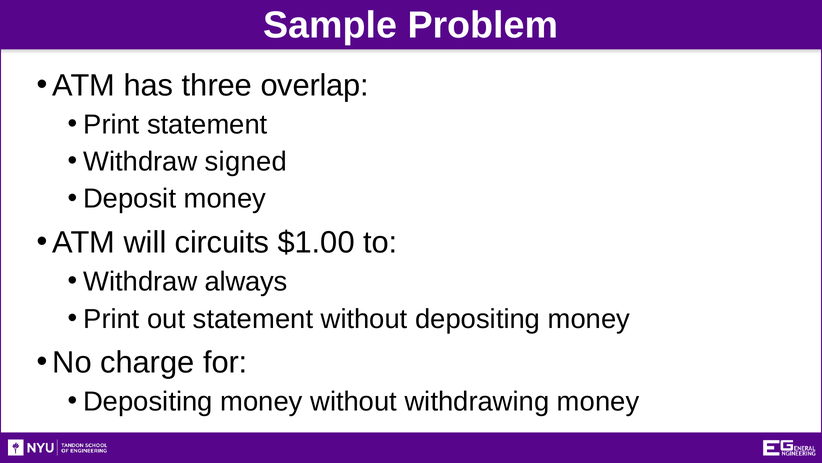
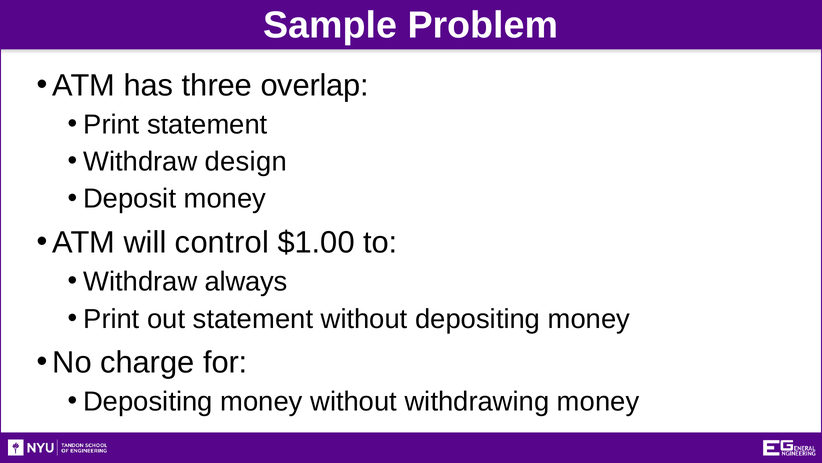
signed: signed -> design
circuits: circuits -> control
